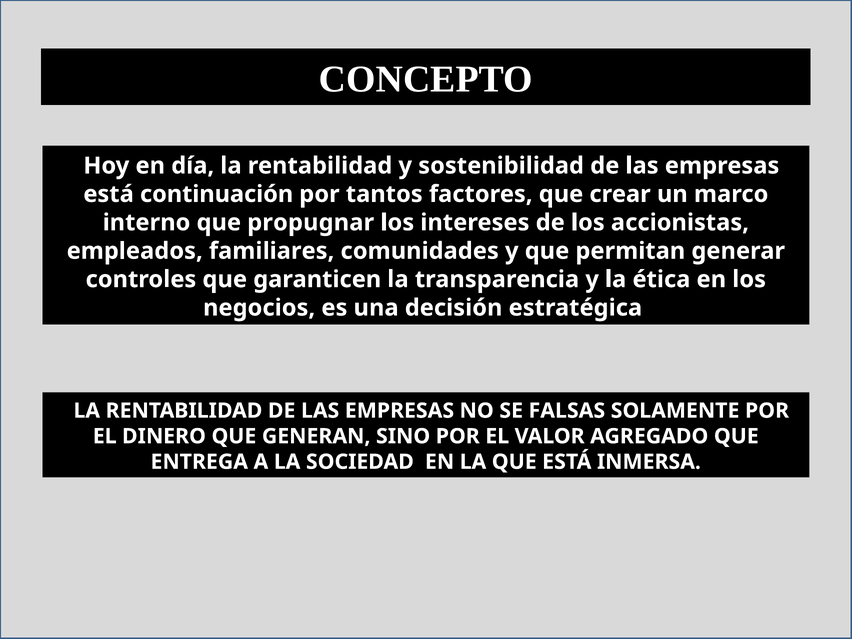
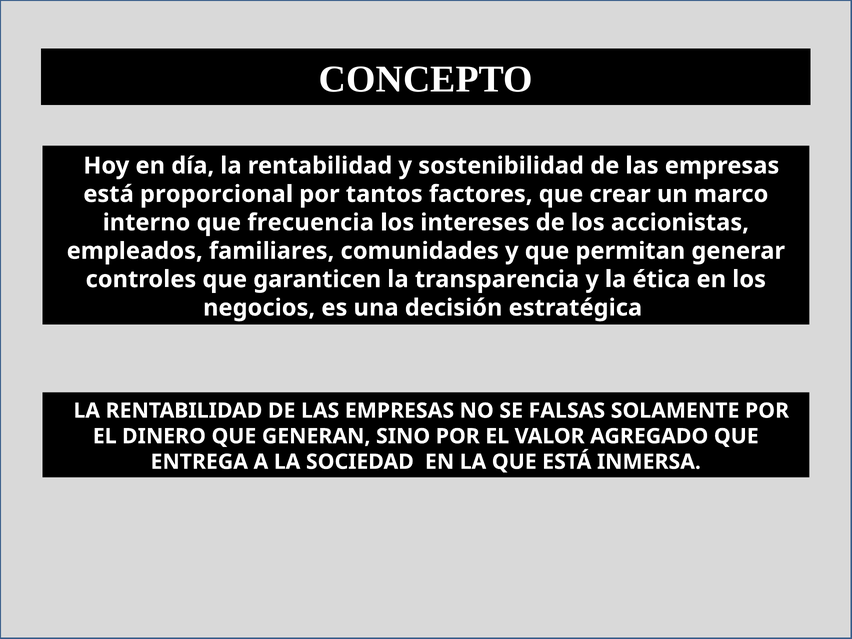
continuación: continuación -> proporcional
propugnar: propugnar -> frecuencia
